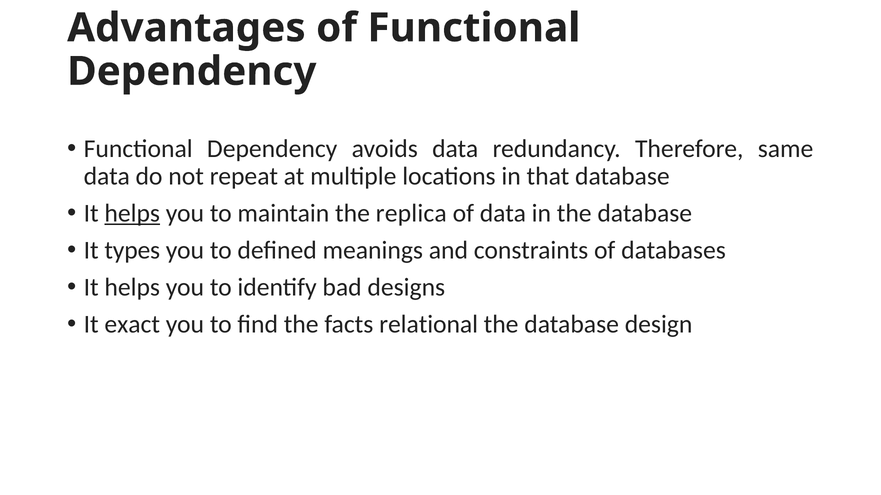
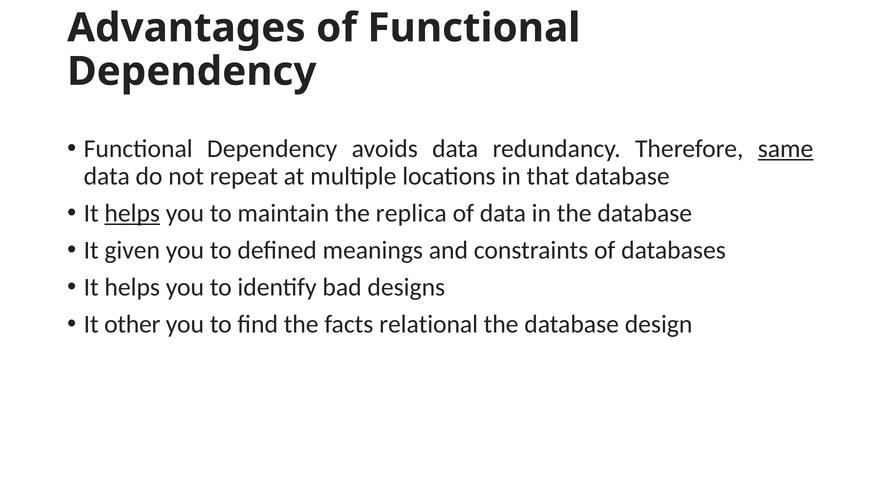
same underline: none -> present
types: types -> given
exact: exact -> other
